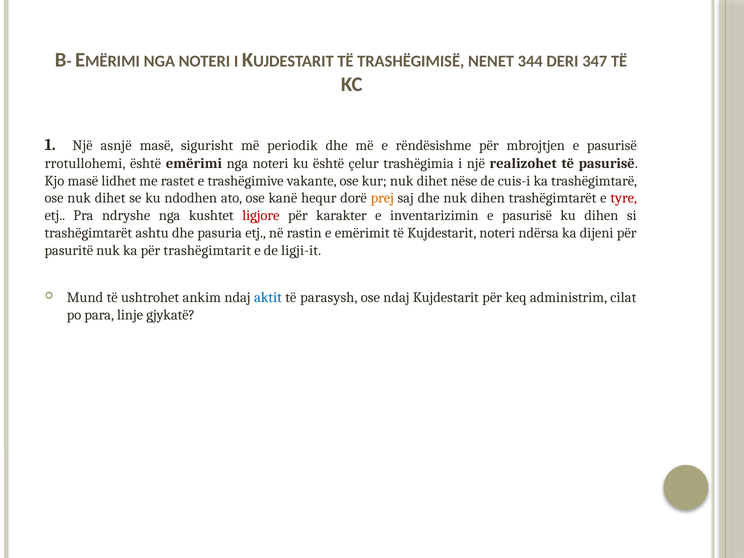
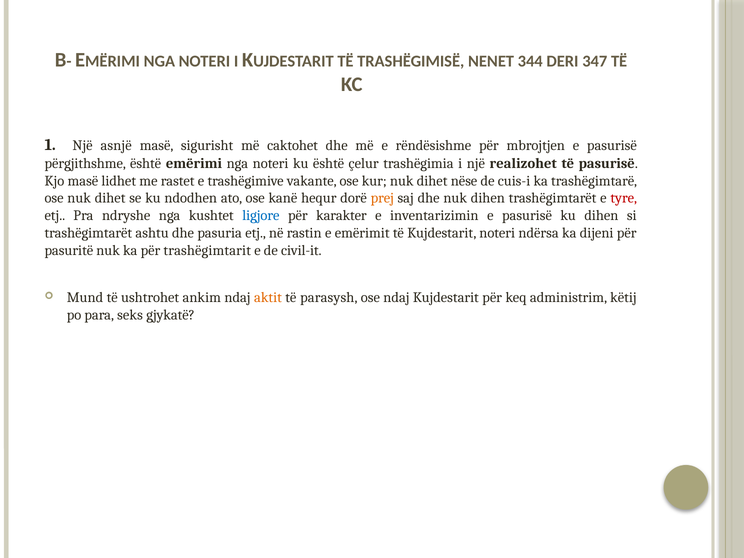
periodik: periodik -> caktohet
rrotullohemi: rrotullohemi -> përgjithshme
ligjore colour: red -> blue
ligji-it: ligji-it -> civil-it
aktit colour: blue -> orange
cilat: cilat -> këtij
linje: linje -> seks
